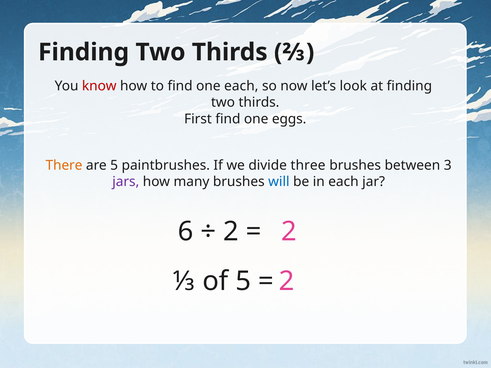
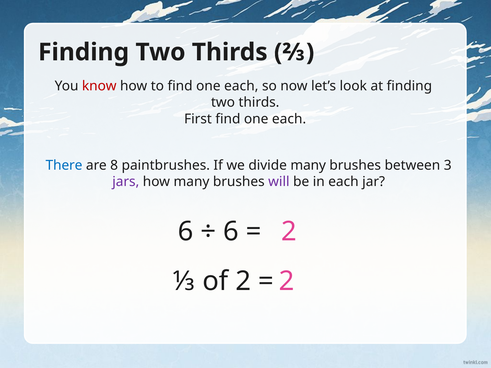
First find one eggs: eggs -> each
There colour: orange -> blue
are 5: 5 -> 8
divide three: three -> many
will colour: blue -> purple
2 at (231, 232): 2 -> 6
of 5: 5 -> 2
